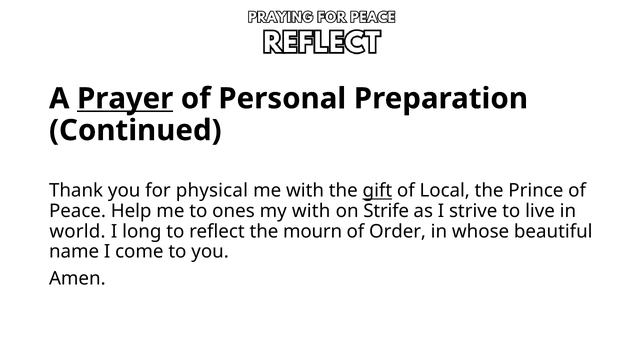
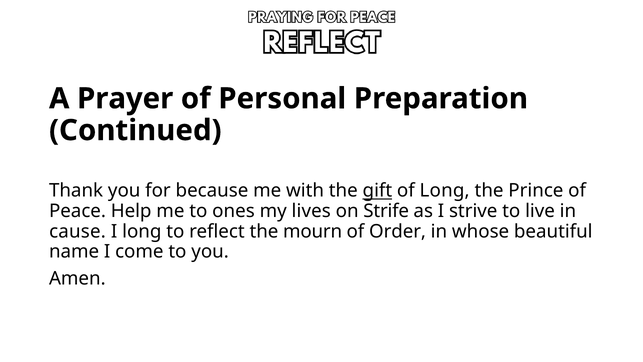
Prayer underline: present -> none
physical: physical -> because
of Local: Local -> Long
my with: with -> lives
world: world -> cause
